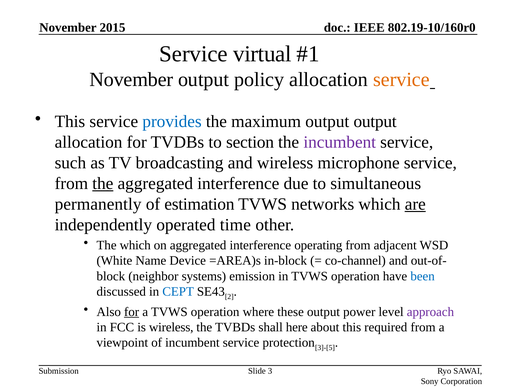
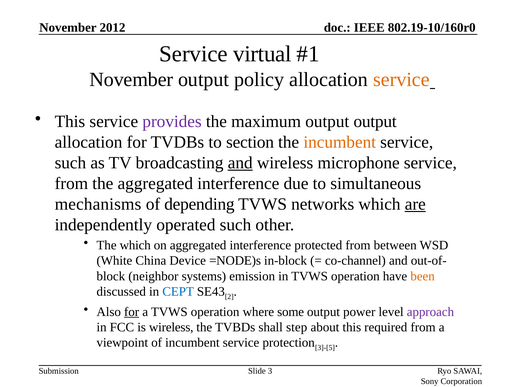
2015: 2015 -> 2012
provides colour: blue -> purple
incumbent at (340, 142) colour: purple -> orange
and at (240, 163) underline: none -> present
the at (103, 184) underline: present -> none
permanently: permanently -> mechanisms
estimation: estimation -> depending
operated time: time -> such
operating: operating -> protected
adjacent: adjacent -> between
Name: Name -> China
=AREA)s: =AREA)s -> =NODE)s
been colour: blue -> orange
these: these -> some
here: here -> step
